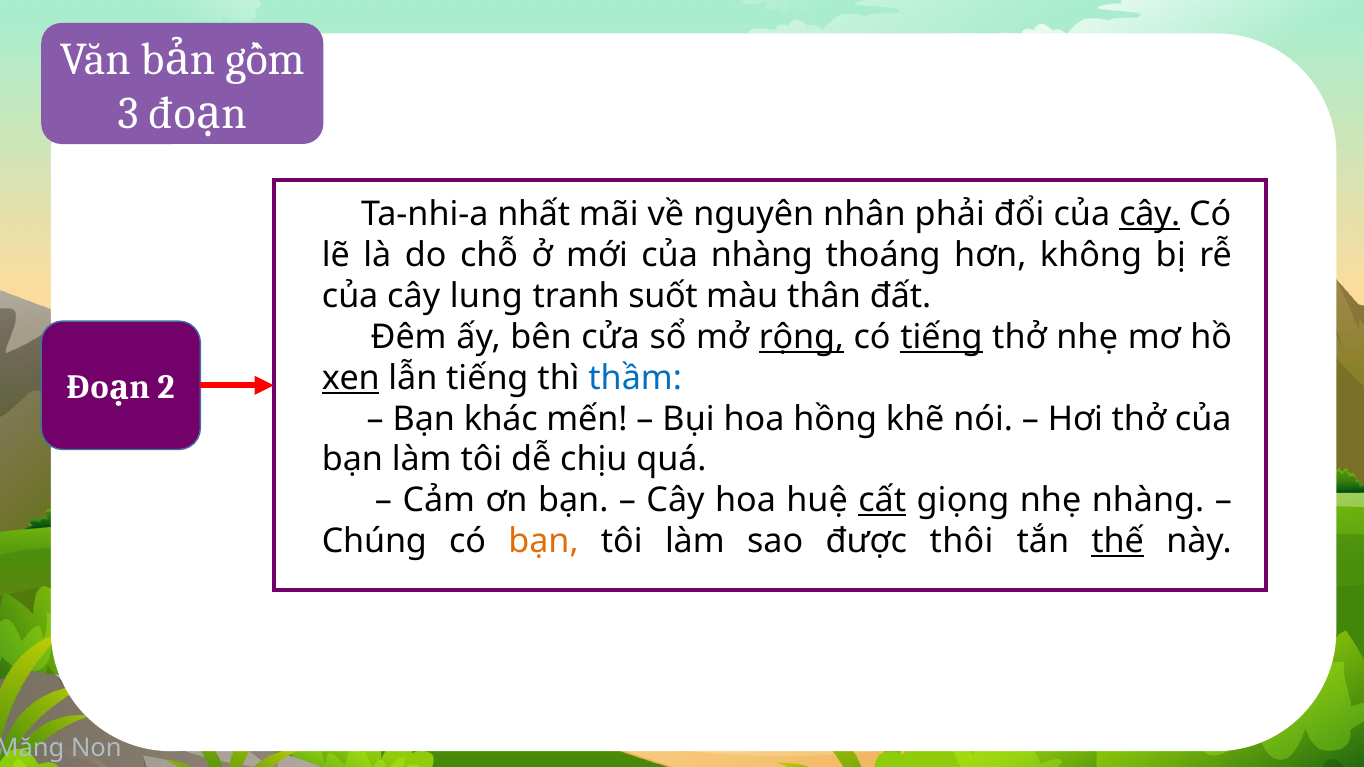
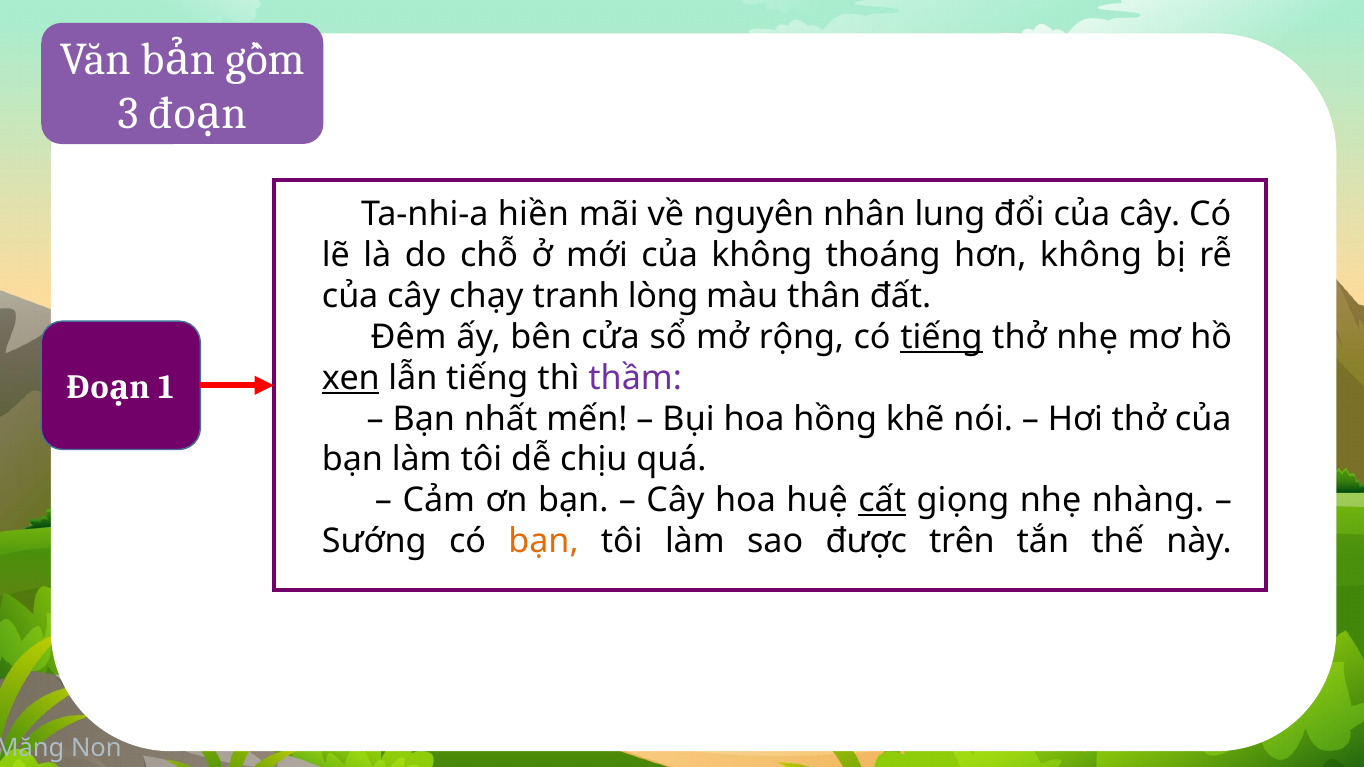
nhất: nhất -> hiền
phải: phải -> lung
cây at (1150, 214) underline: present -> none
của nhàng: nhàng -> không
lung: lung -> chạy
suốt: suốt -> lòng
rộng underline: present -> none
thầm colour: blue -> purple
2: 2 -> 1
khác: khác -> nhất
Chúng: Chúng -> Sướng
thôi: thôi -> trên
thế underline: present -> none
